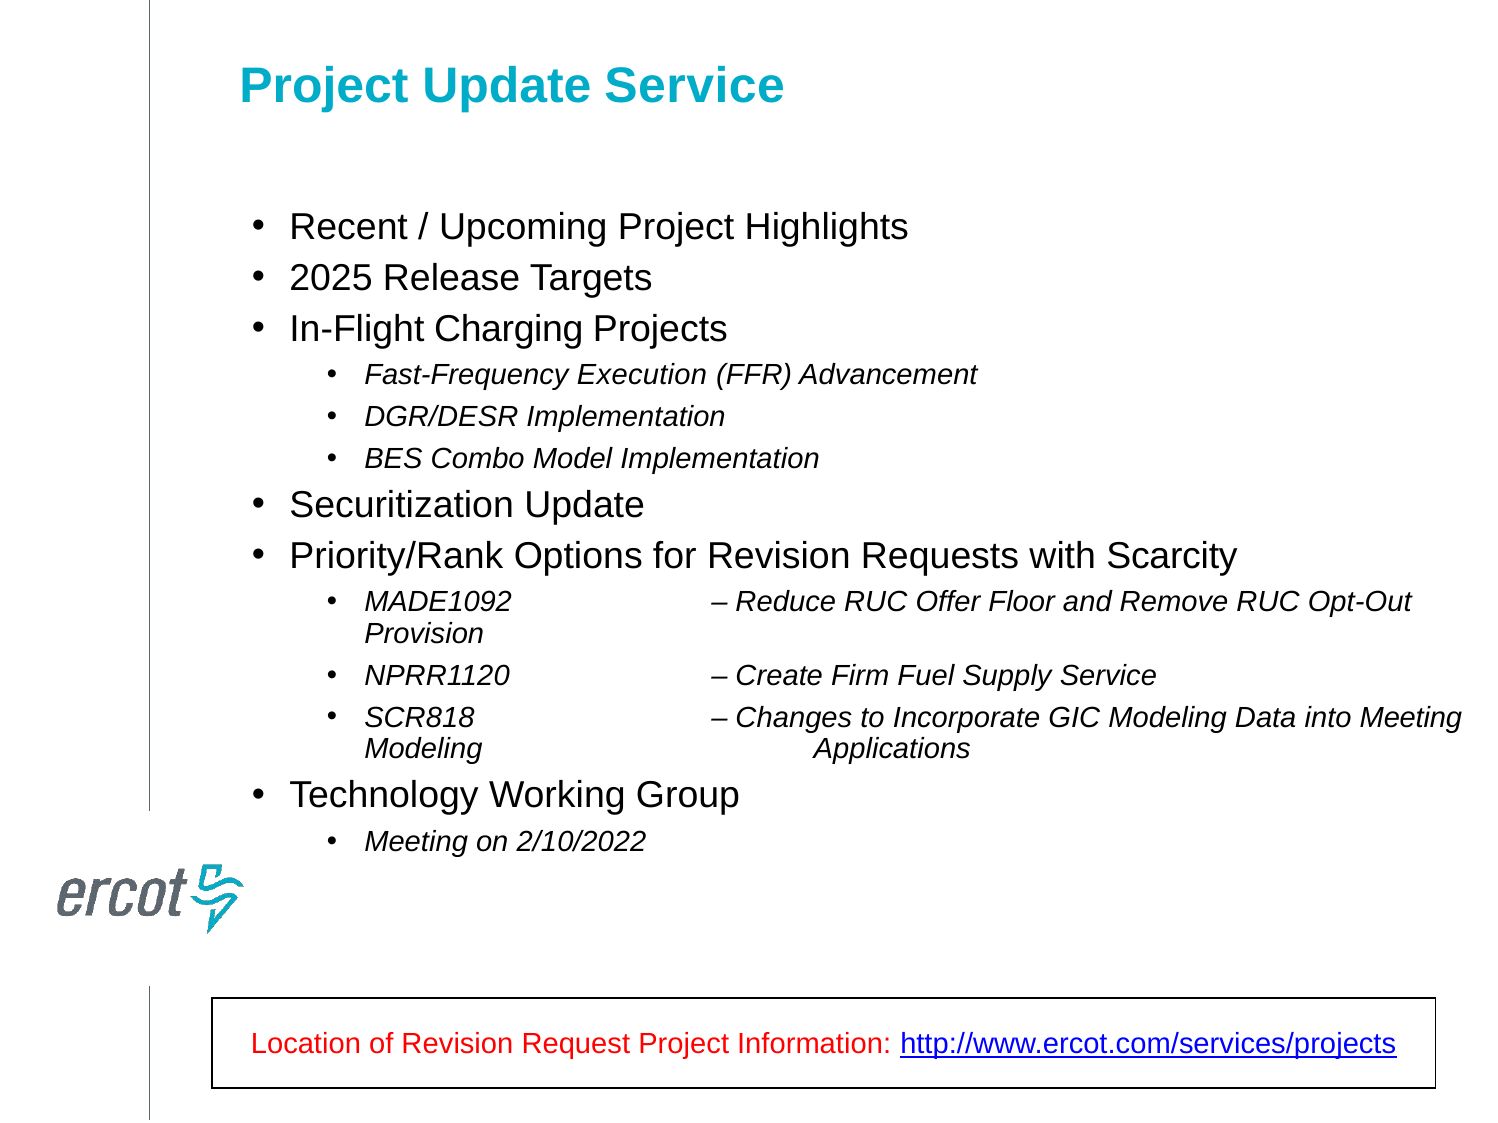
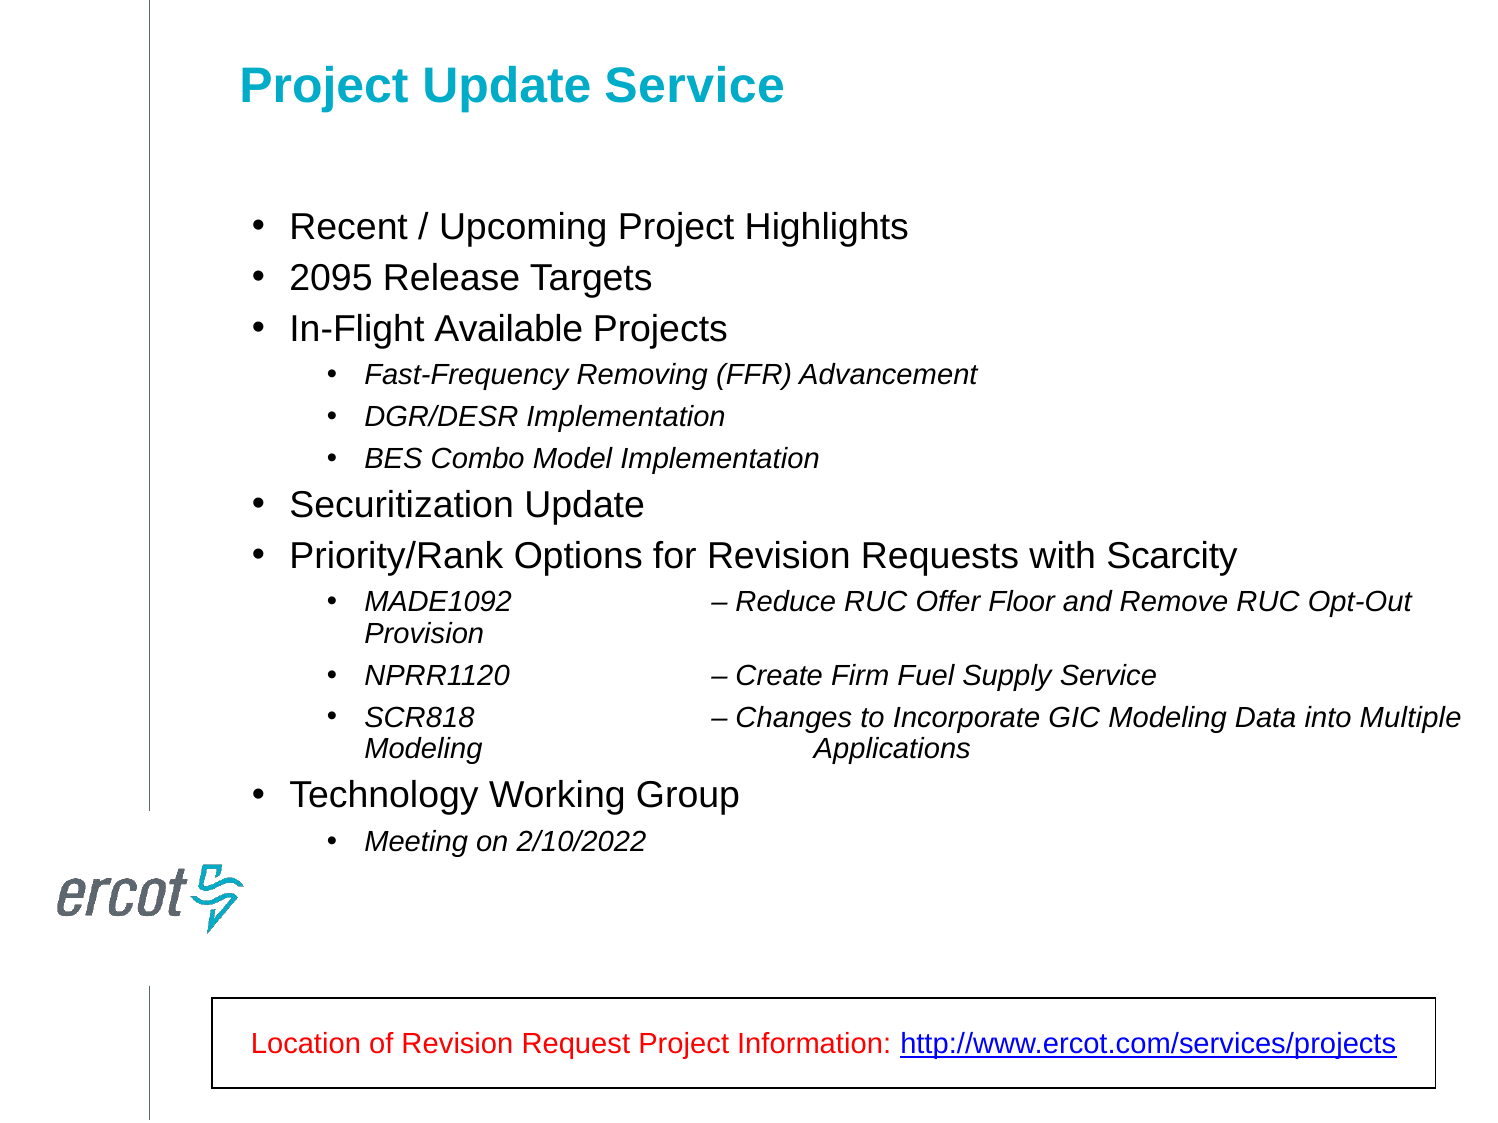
2025: 2025 -> 2095
Charging: Charging -> Available
Execution: Execution -> Removing
into Meeting: Meeting -> Multiple
